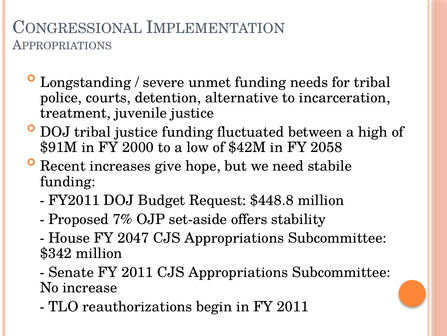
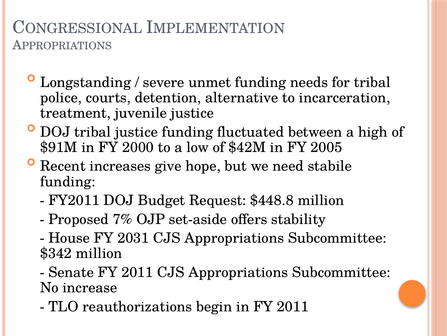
2058: 2058 -> 2005
2047: 2047 -> 2031
